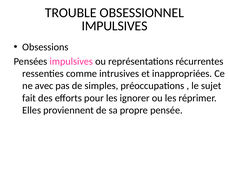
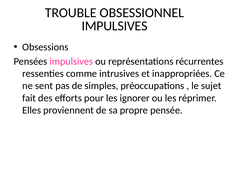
avec: avec -> sent
